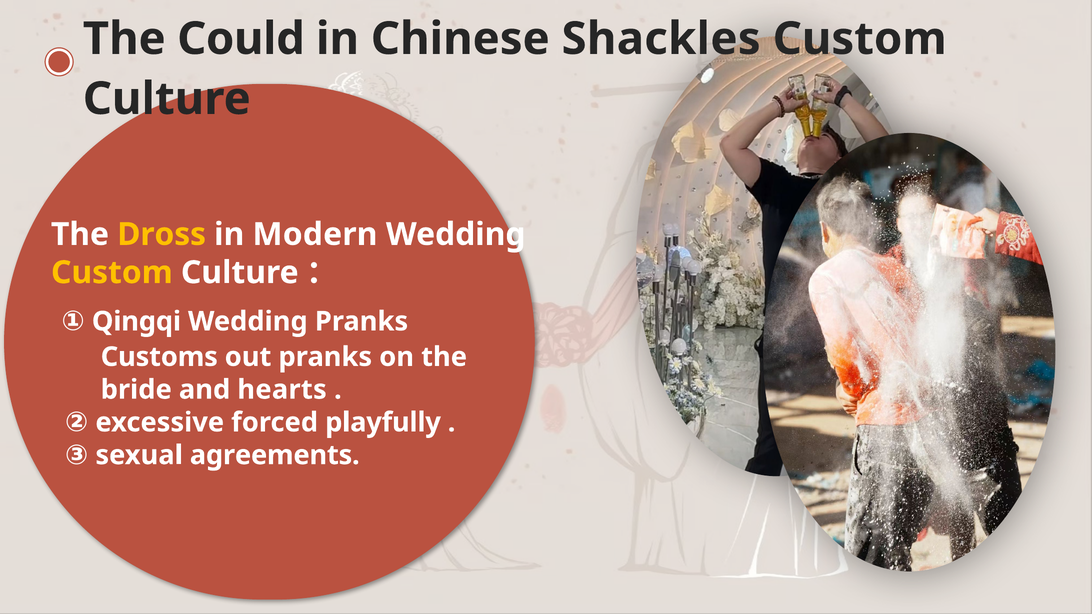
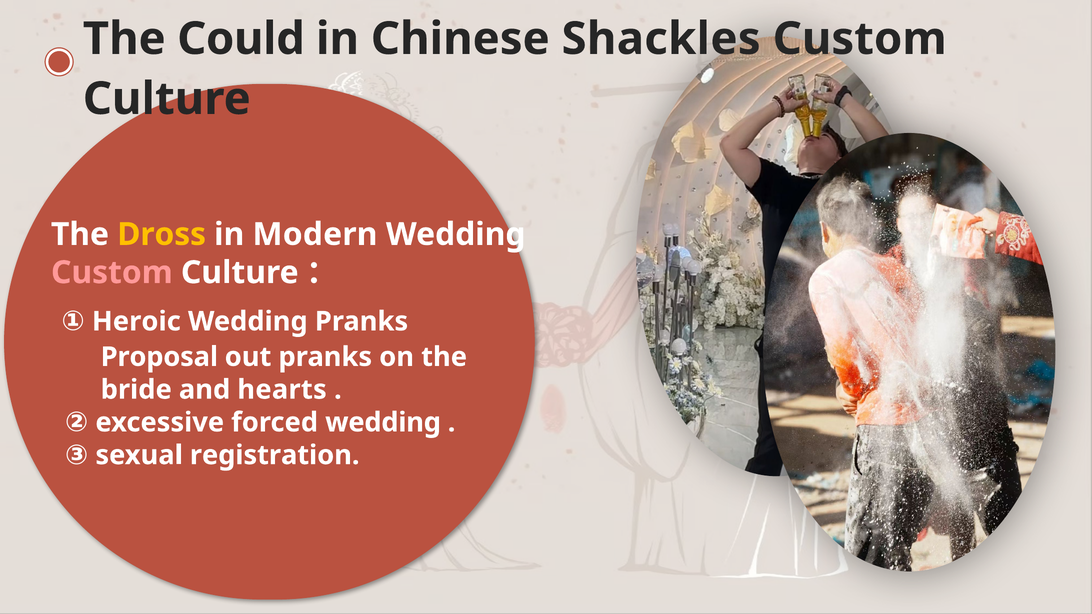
Custom at (112, 273) colour: yellow -> pink
Qingqi: Qingqi -> Heroic
Customs: Customs -> Proposal
forced playfully: playfully -> wedding
agreements: agreements -> registration
